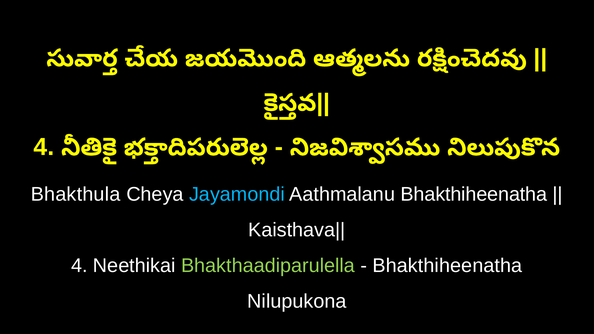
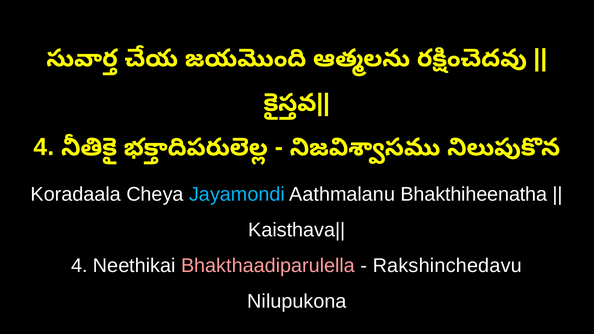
Bhakthula: Bhakthula -> Koradaala
Bhakthaadiparulella colour: light green -> pink
Bhakthiheenatha at (447, 266): Bhakthiheenatha -> Rakshinchedavu
